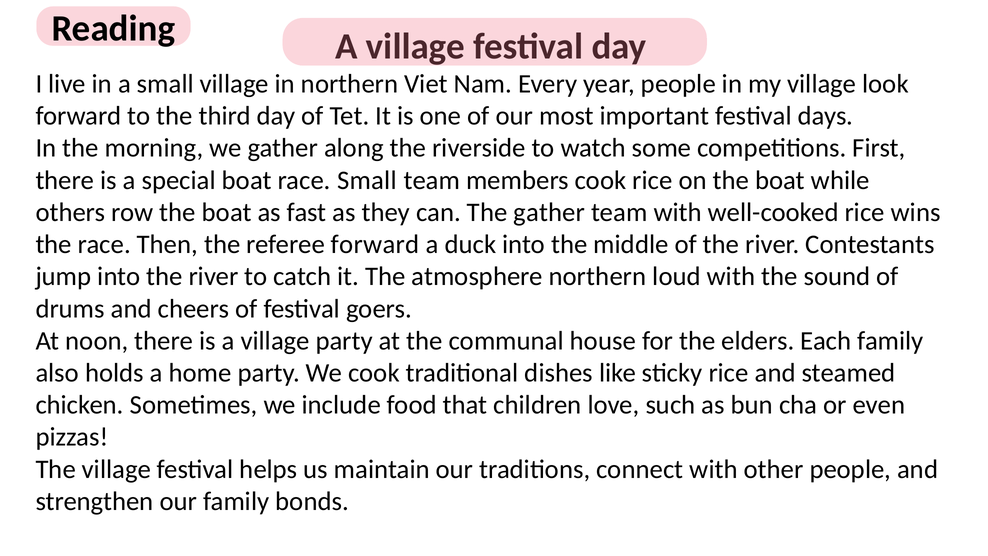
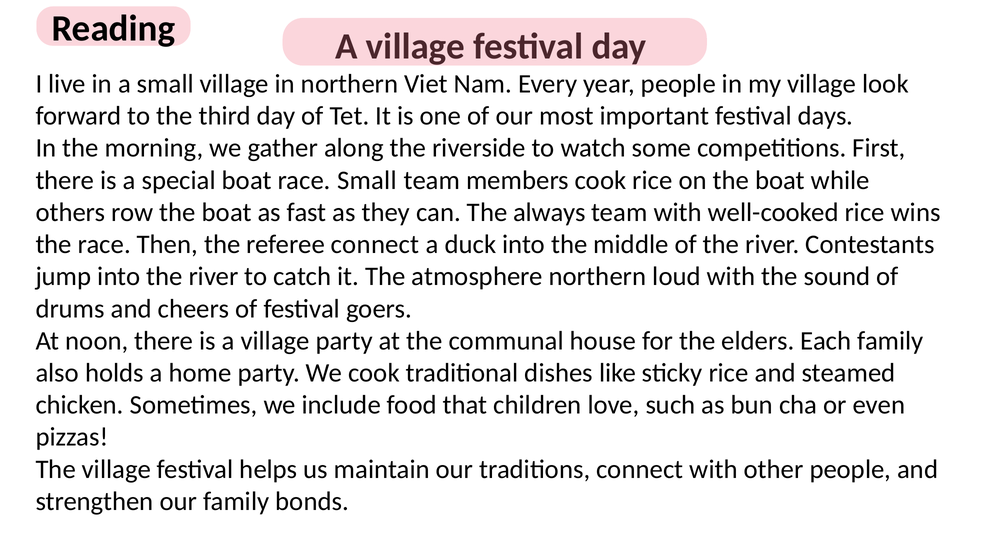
The gather: gather -> always
referee forward: forward -> connect
